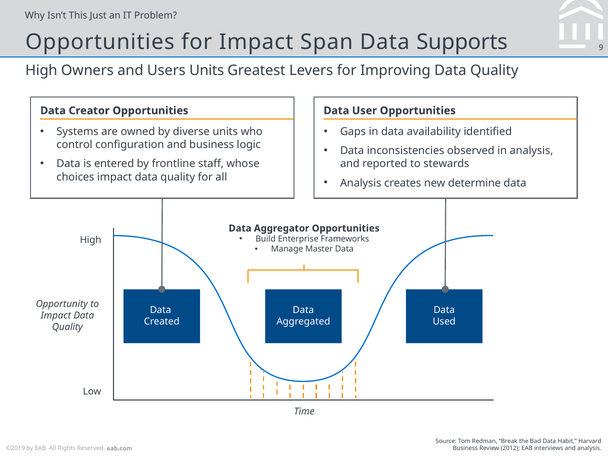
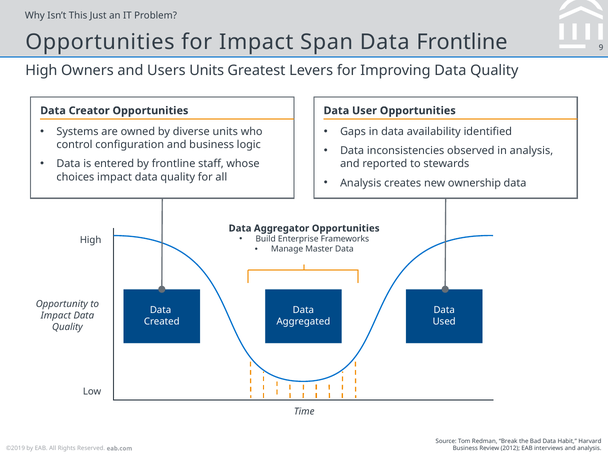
Data Supports: Supports -> Frontline
determine: determine -> ownership
